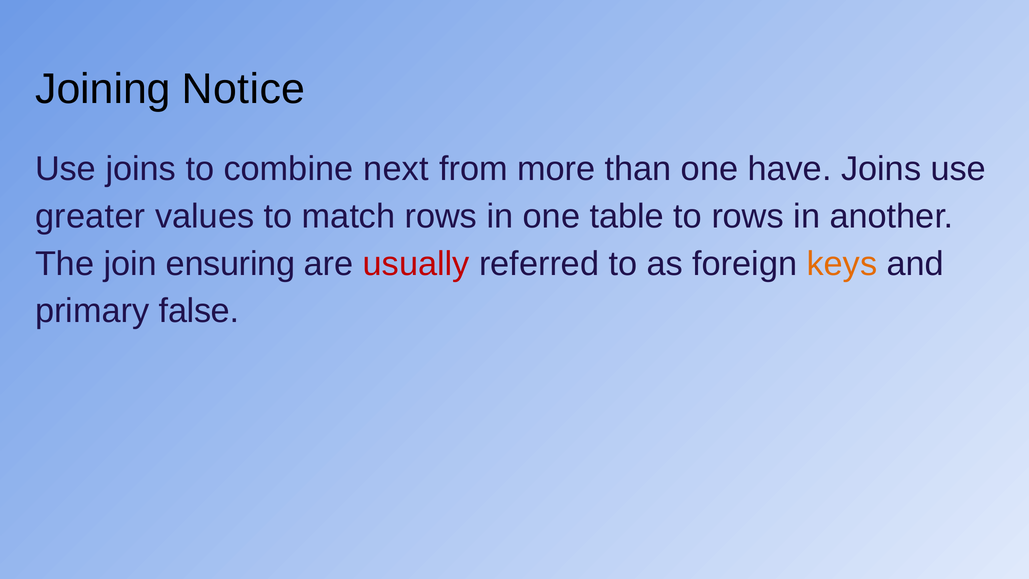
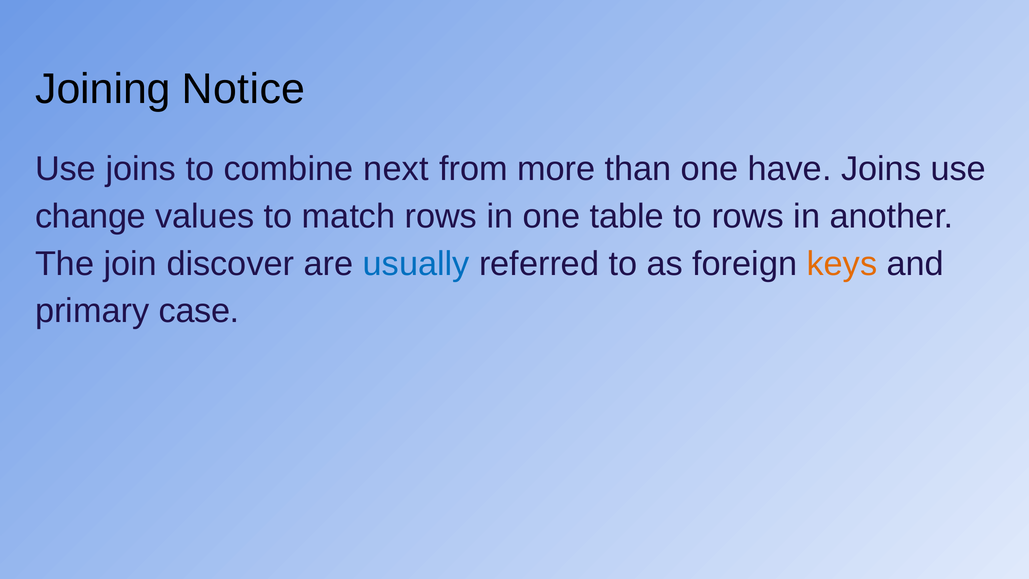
greater: greater -> change
ensuring: ensuring -> discover
usually colour: red -> blue
false: false -> case
